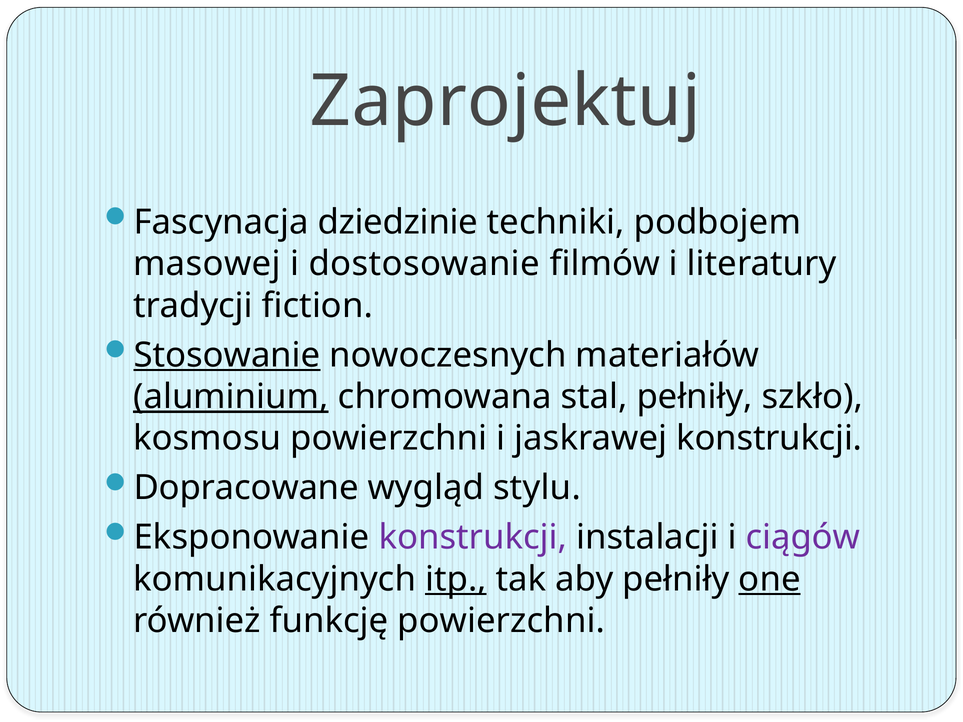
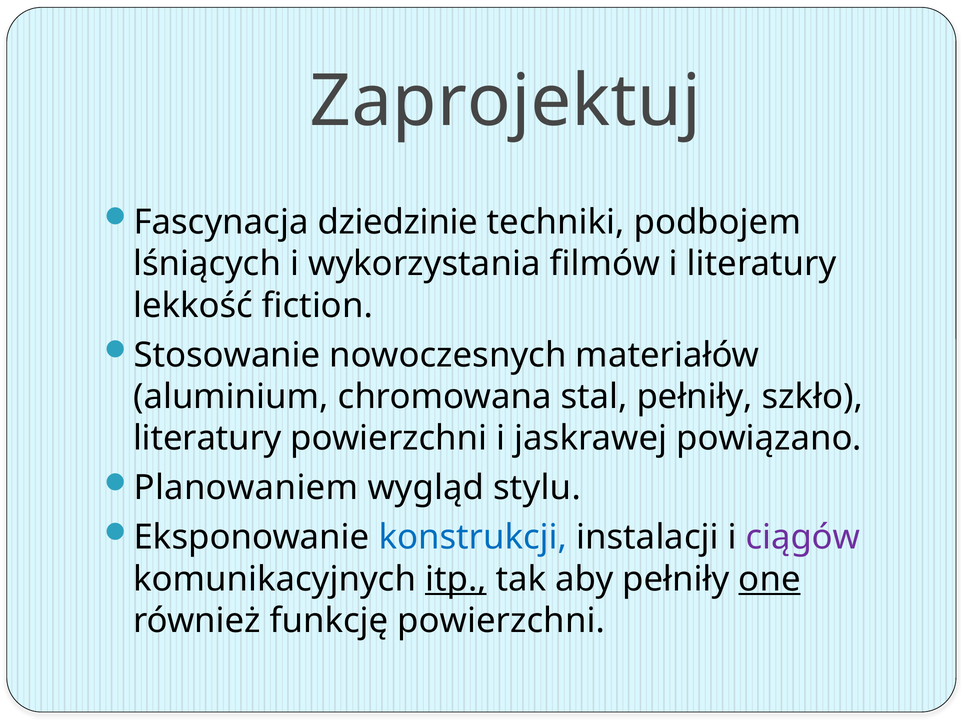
masowej: masowej -> lśniących
dostosowanie: dostosowanie -> wykorzystania
tradycji: tradycji -> lekkość
Stosowanie underline: present -> none
aluminium underline: present -> none
kosmosu at (207, 439): kosmosu -> literatury
jaskrawej konstrukcji: konstrukcji -> powiązano
Dopracowane: Dopracowane -> Planowaniem
konstrukcji at (473, 538) colour: purple -> blue
